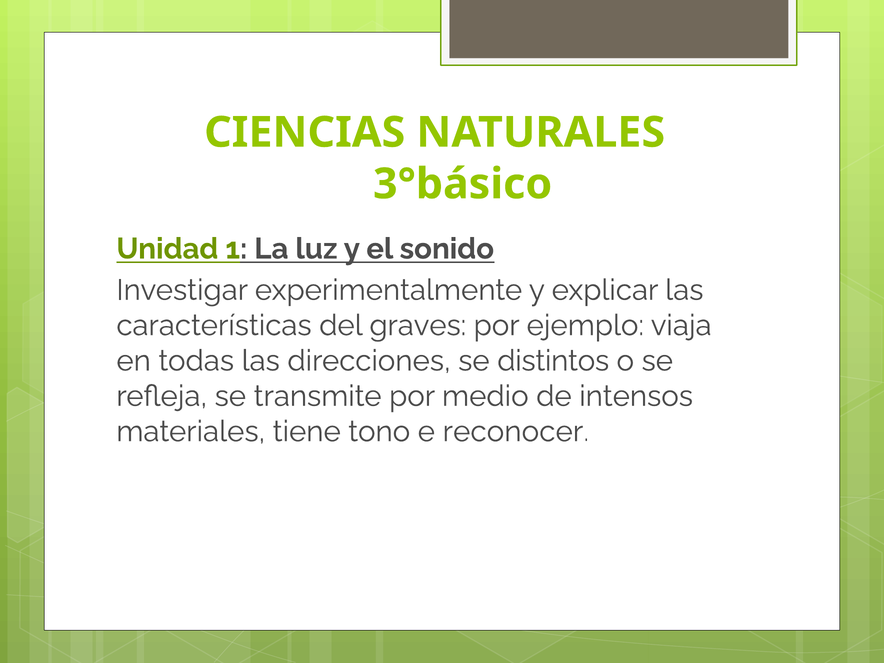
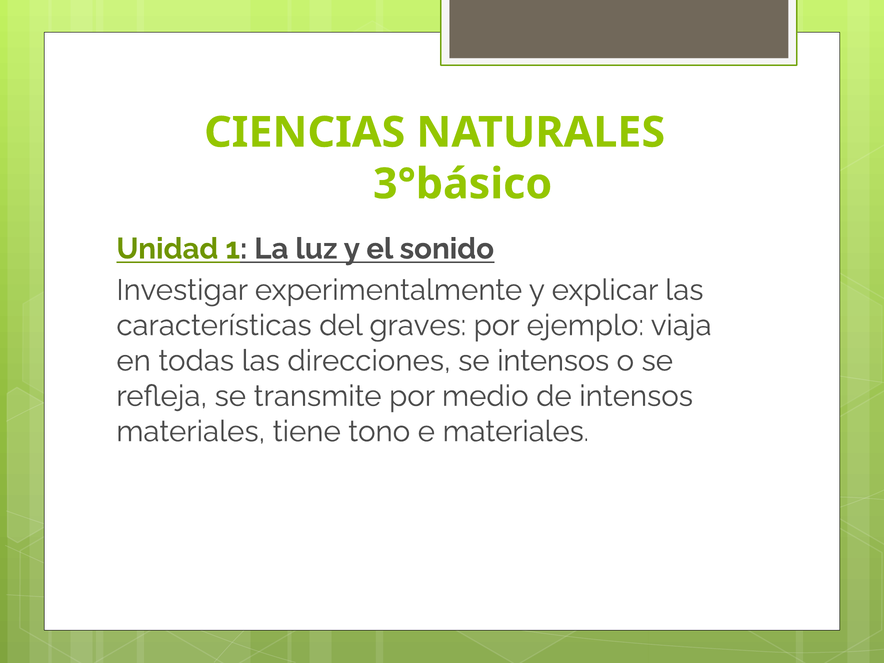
se distintos: distintos -> intensos
e reconocer: reconocer -> materiales
